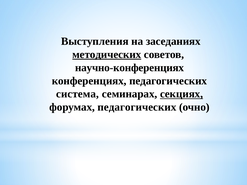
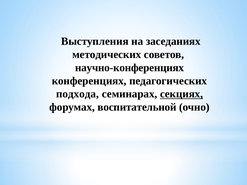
методических underline: present -> none
система: система -> подхода
форумах педагогических: педагогических -> воспитательной
